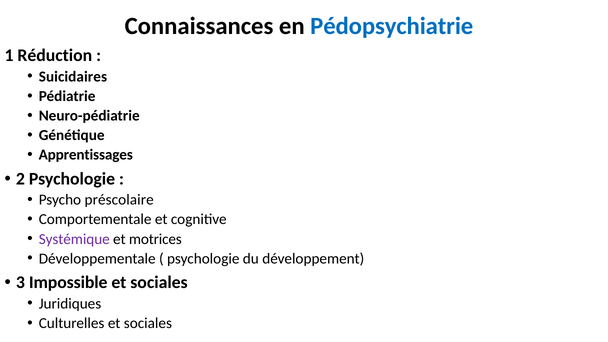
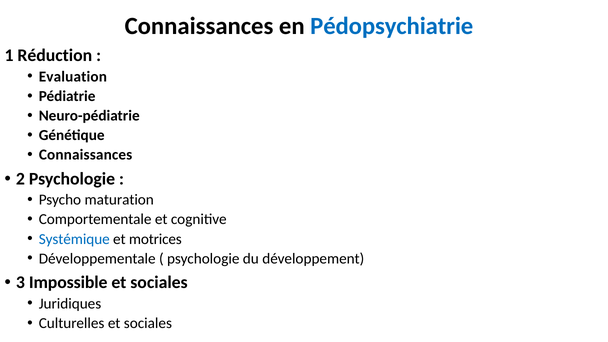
Suicidaires: Suicidaires -> Evaluation
Apprentissages at (86, 155): Apprentissages -> Connaissances
préscolaire: préscolaire -> maturation
Systémique colour: purple -> blue
